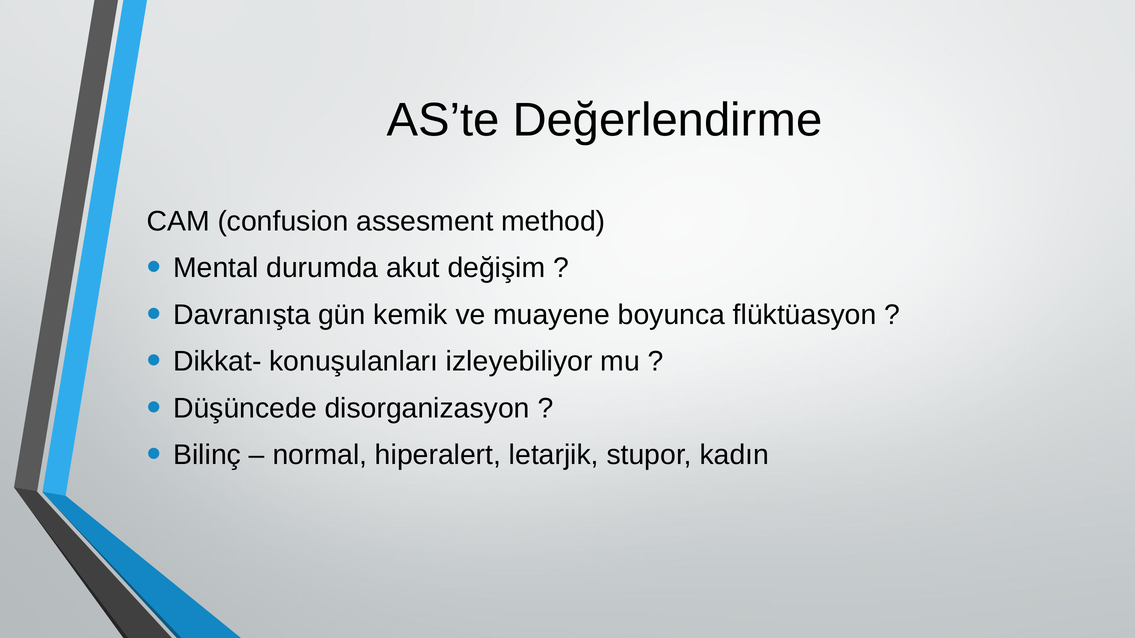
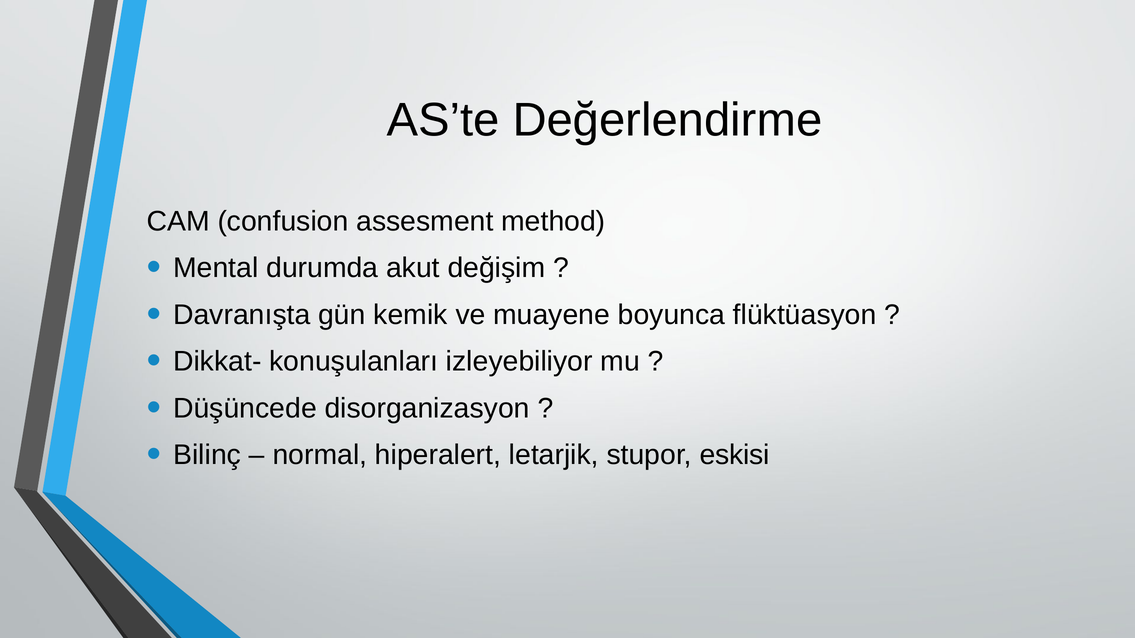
kadın: kadın -> eskisi
